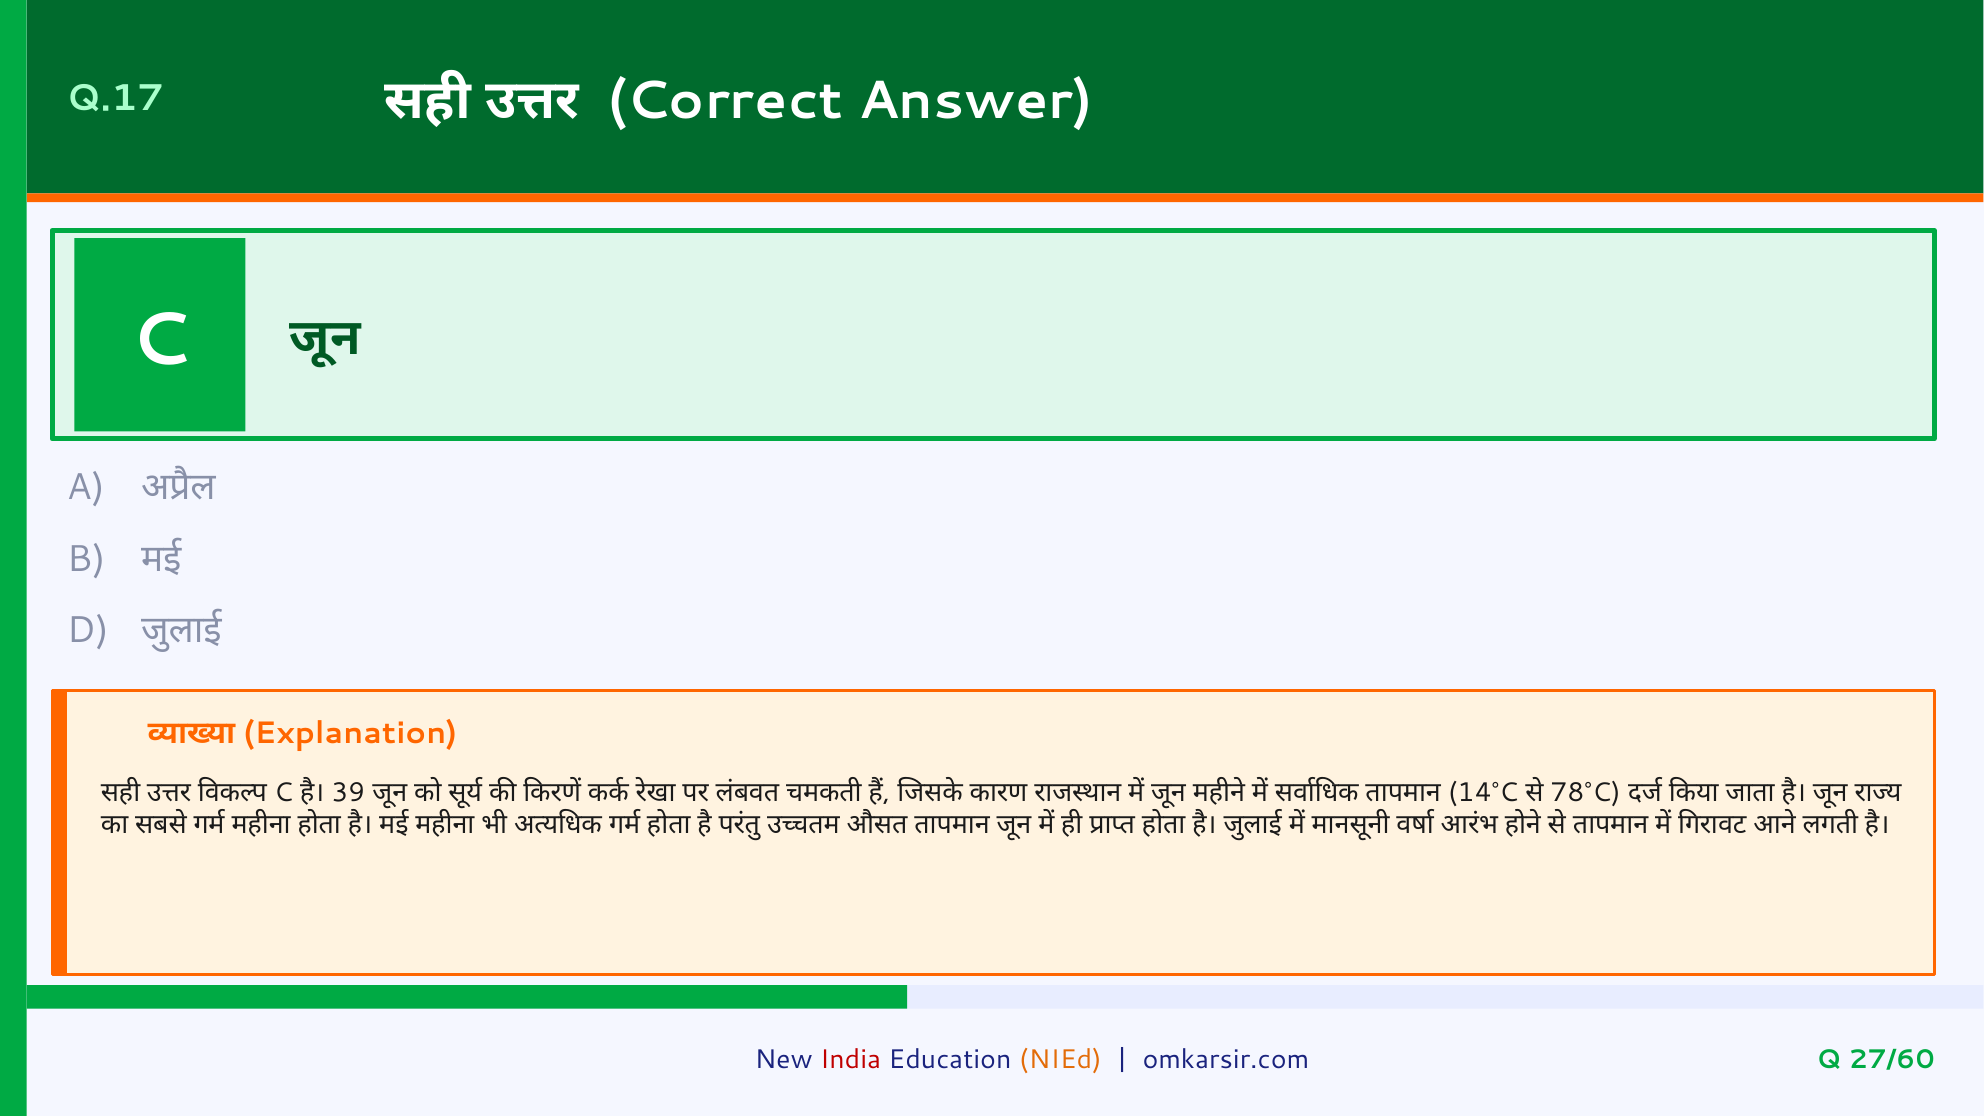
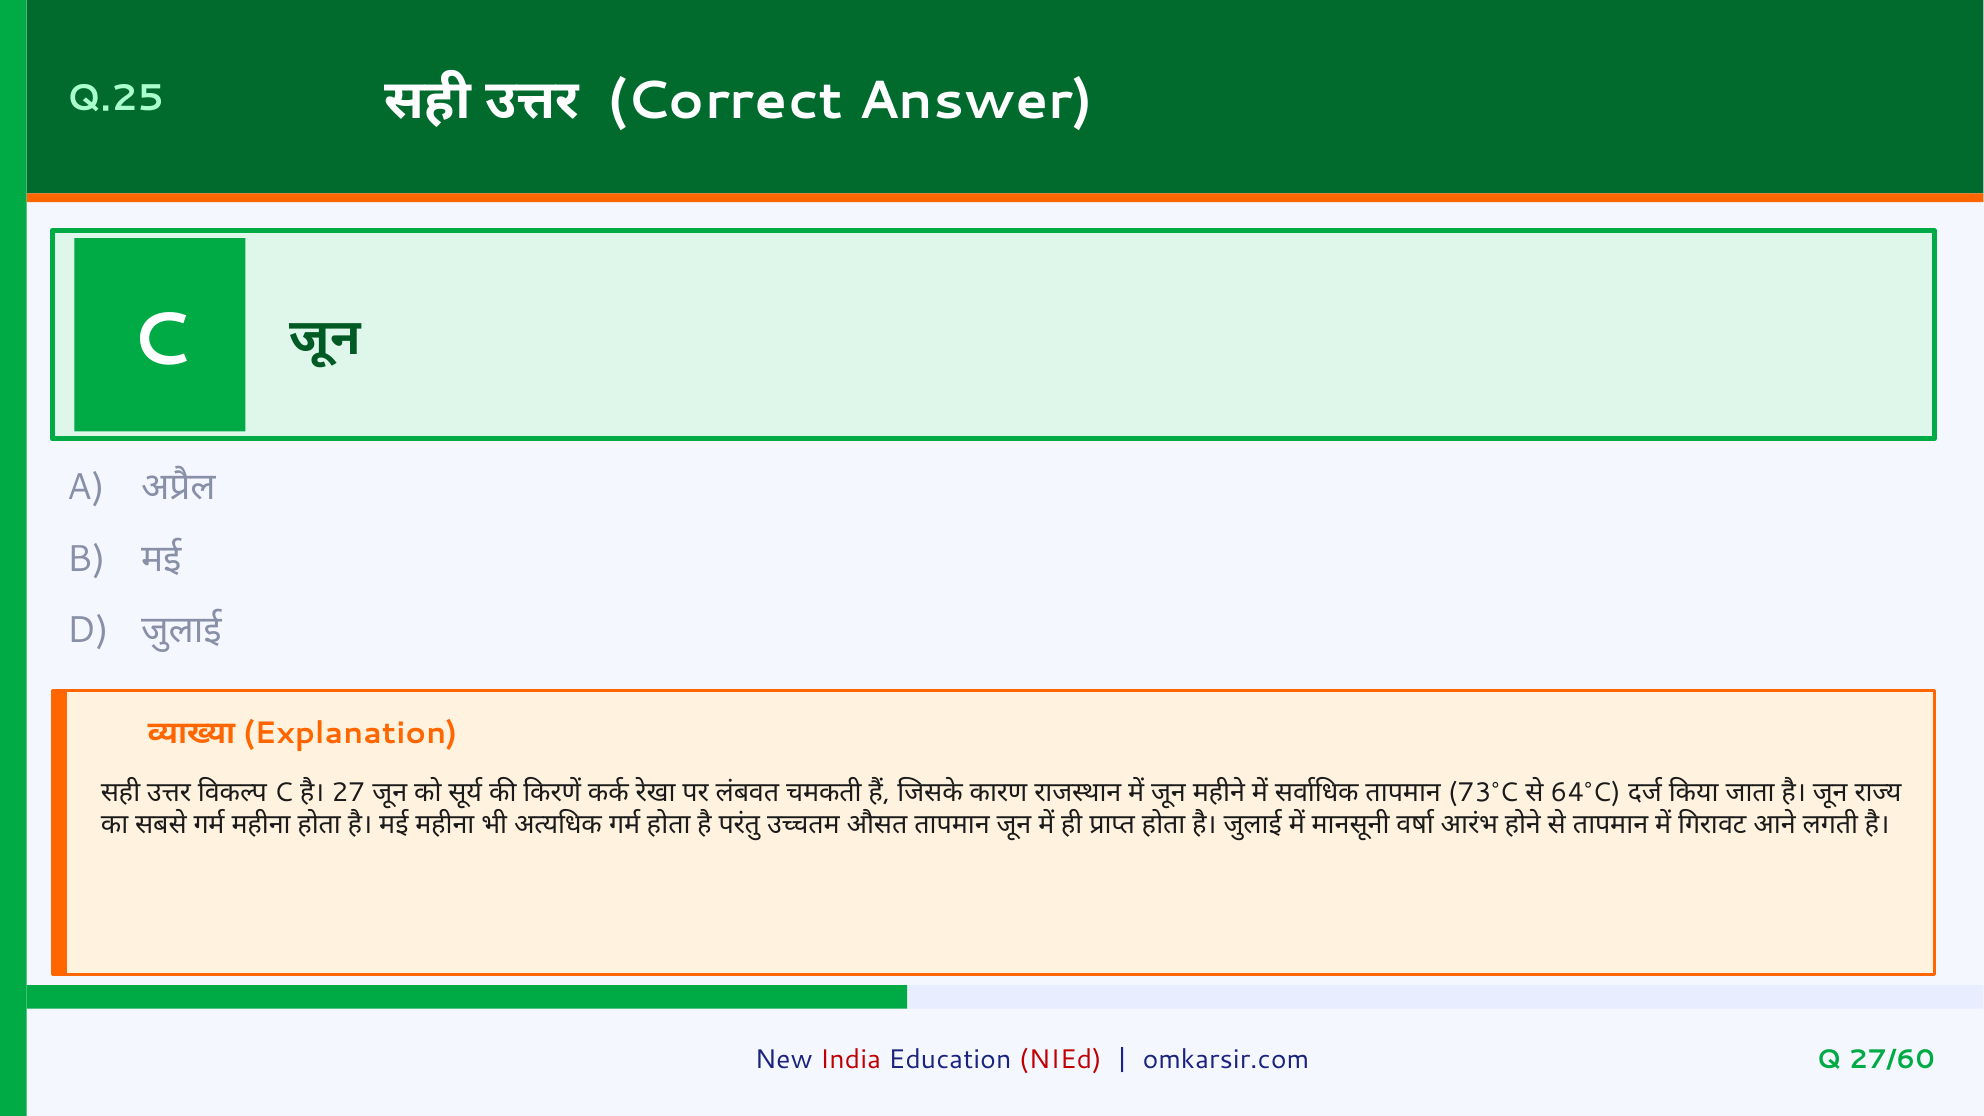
Q.17: Q.17 -> Q.25
39: 39 -> 27
14°C: 14°C -> 73°C
78°C: 78°C -> 64°C
NIEd colour: orange -> red
